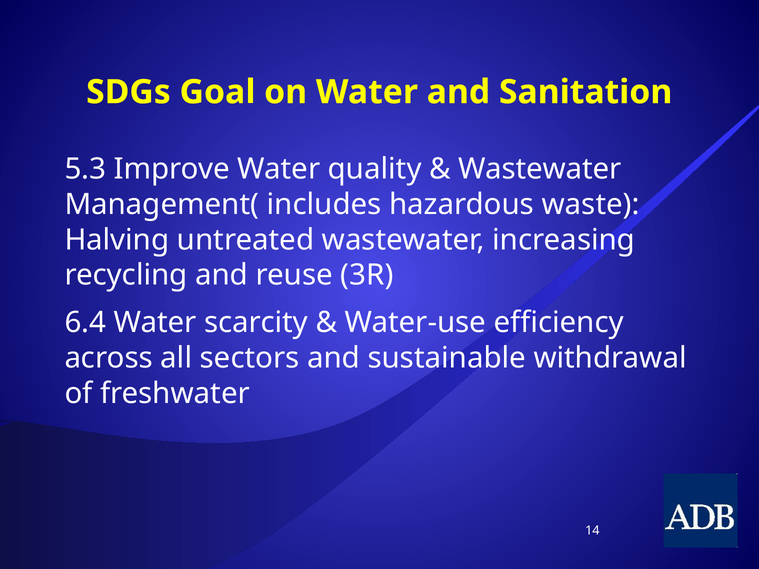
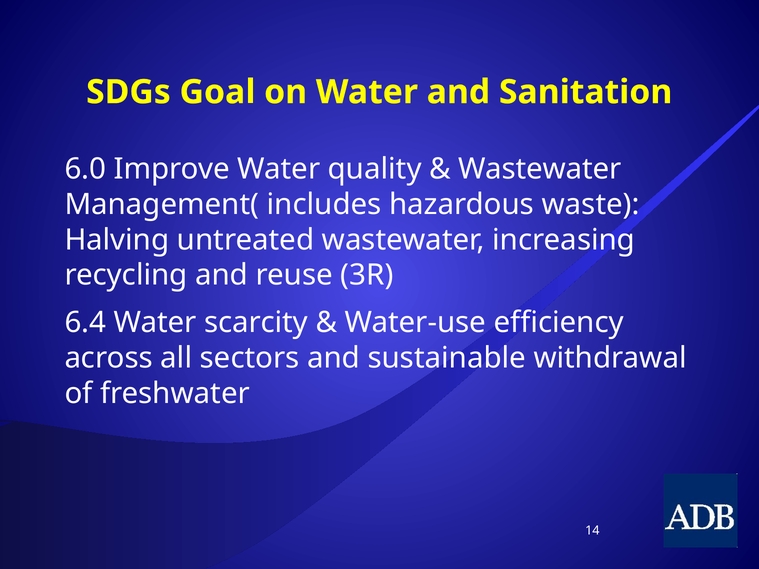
5.3: 5.3 -> 6.0
